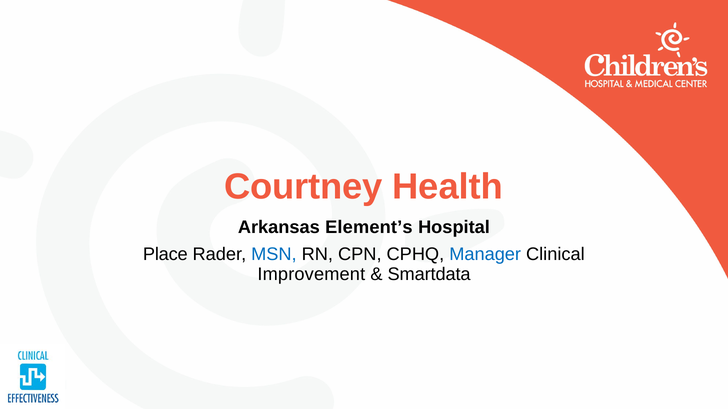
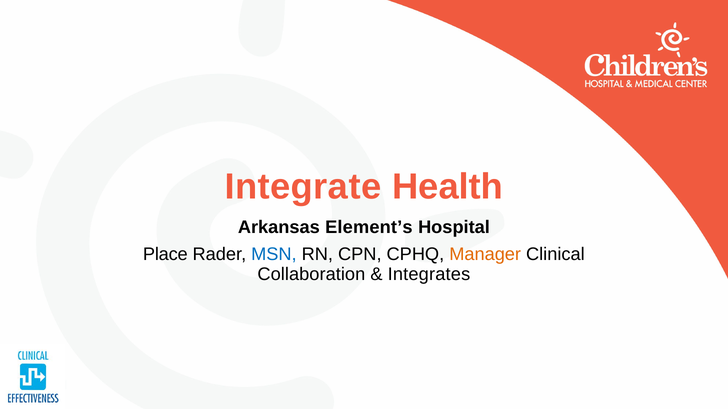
Courtney: Courtney -> Integrate
Manager colour: blue -> orange
Improvement: Improvement -> Collaboration
Smartdata: Smartdata -> Integrates
